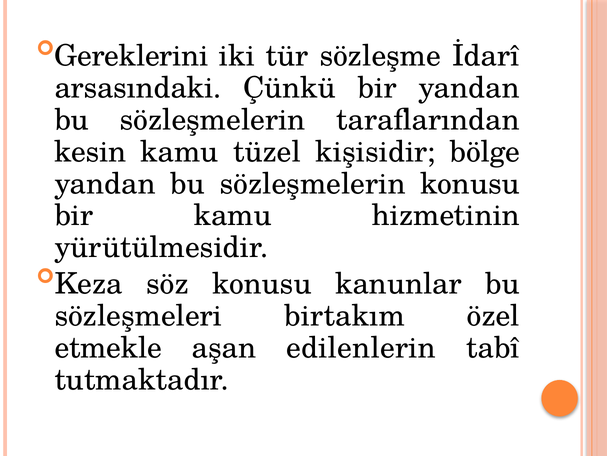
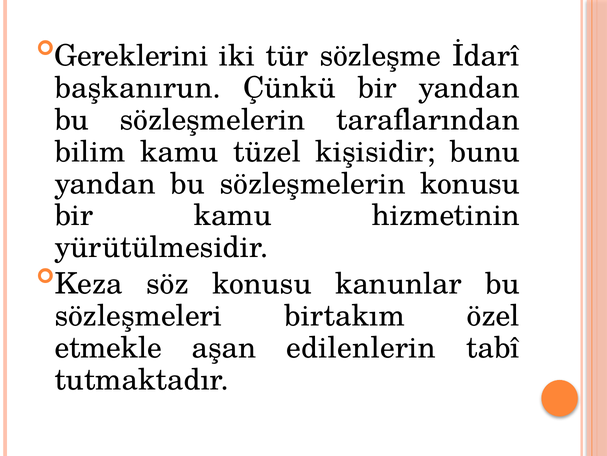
arsasındaki: arsasındaki -> başkanırun
kesin: kesin -> bilim
bölge: bölge -> bunu
